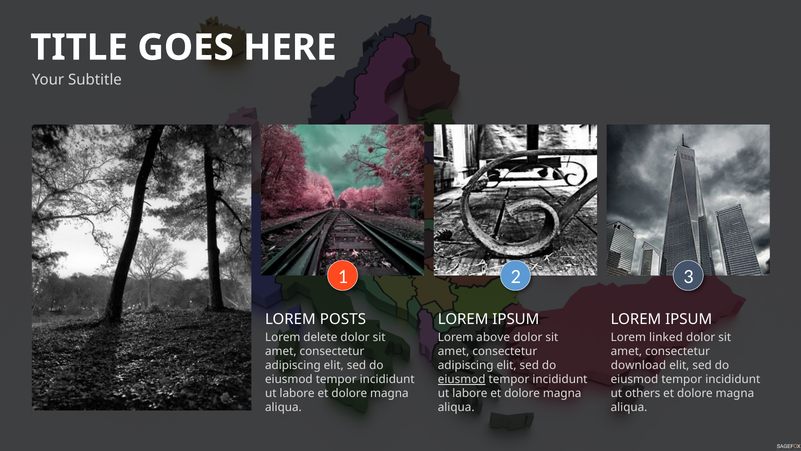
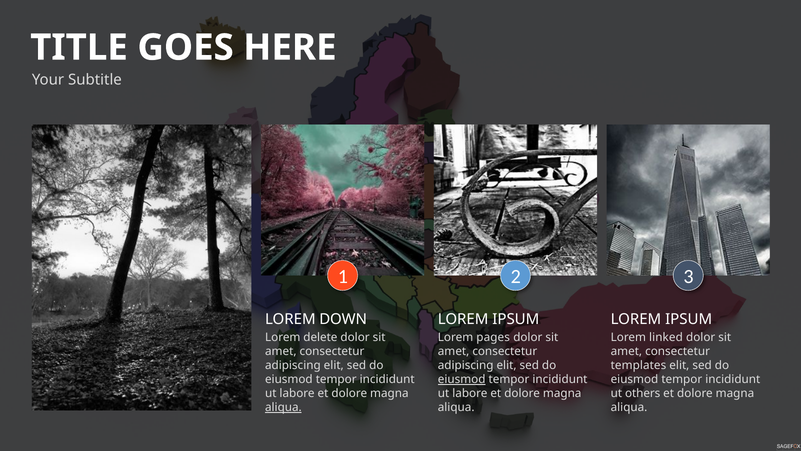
POSTS: POSTS -> DOWN
above: above -> pages
download: download -> templates
aliqua at (283, 407) underline: none -> present
